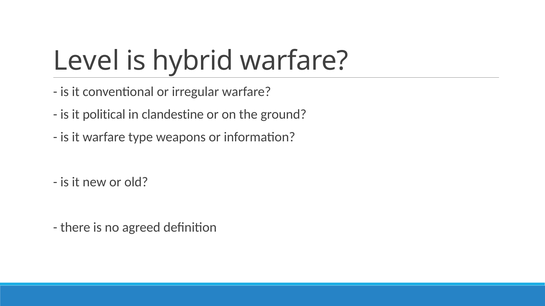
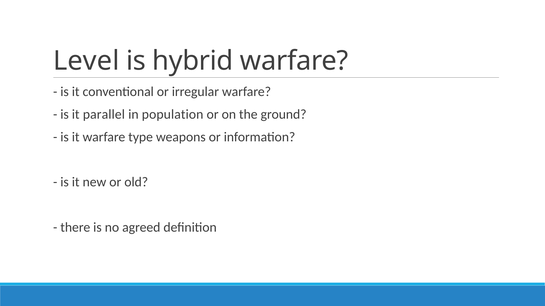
political: political -> parallel
clandestine: clandestine -> population
